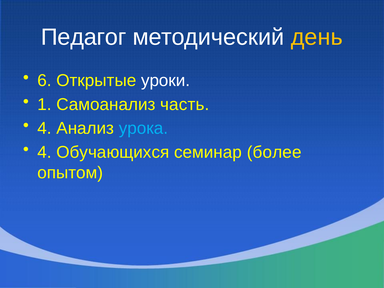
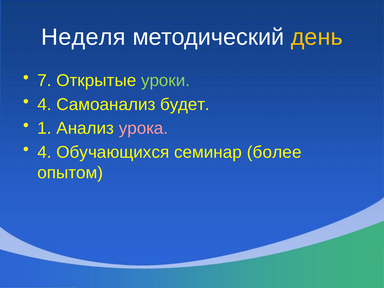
Педагог: Педагог -> Неделя
6: 6 -> 7
уроки colour: white -> light green
1 at (45, 104): 1 -> 4
часть: часть -> будет
4 at (45, 128): 4 -> 1
урока colour: light blue -> pink
